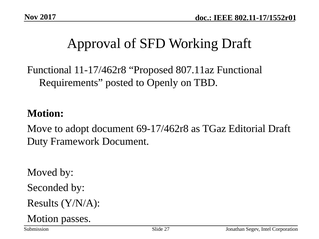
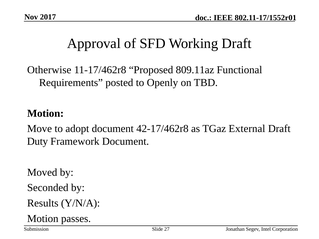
Functional at (49, 70): Functional -> Otherwise
807.11az: 807.11az -> 809.11az
69-17/462r8: 69-17/462r8 -> 42-17/462r8
Editorial: Editorial -> External
